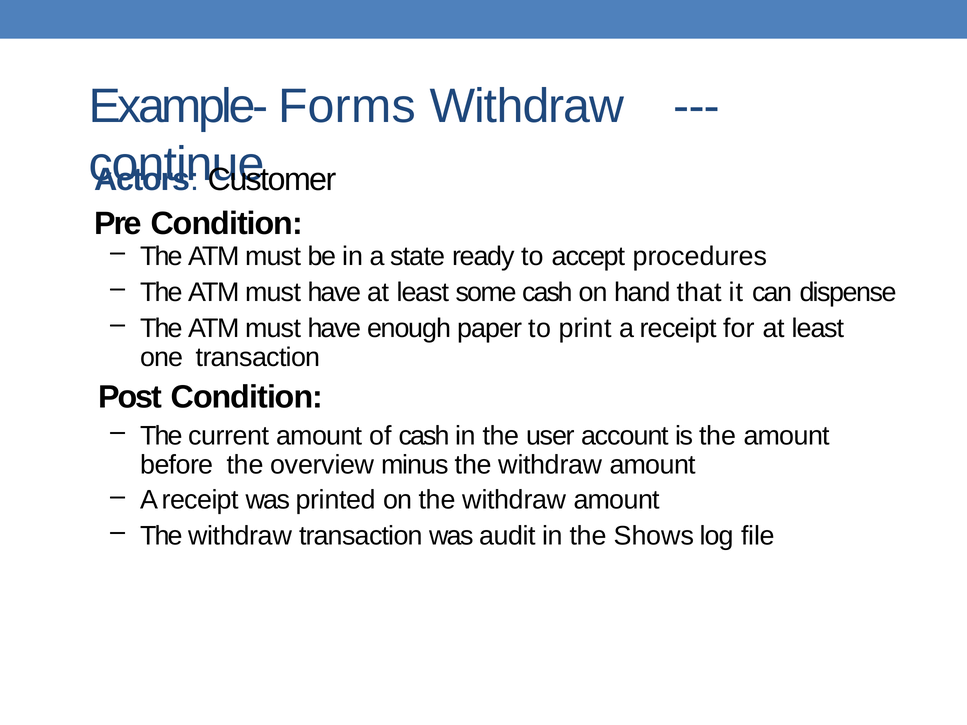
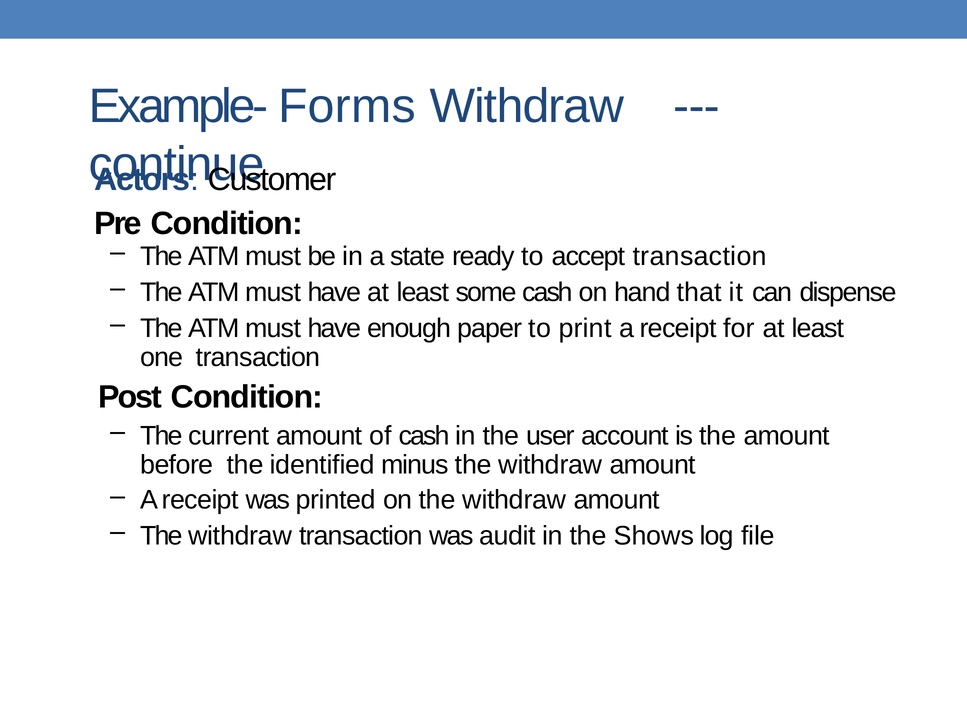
accept procedures: procedures -> transaction
overview: overview -> identified
